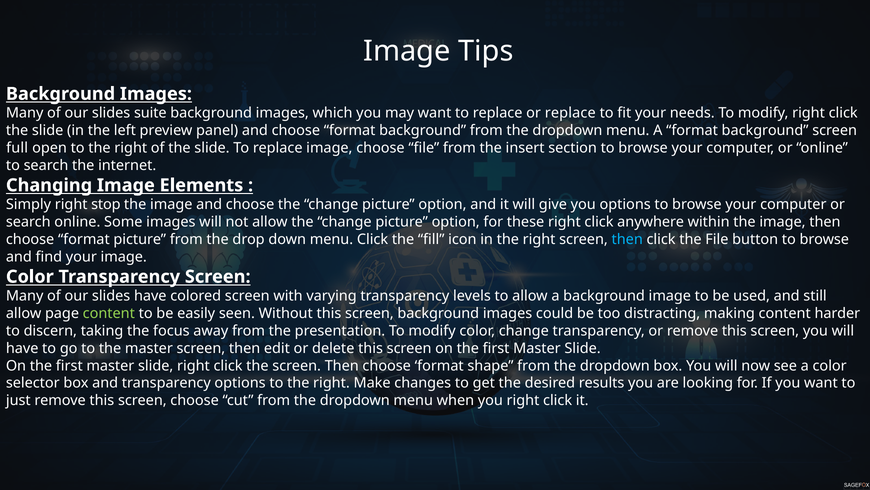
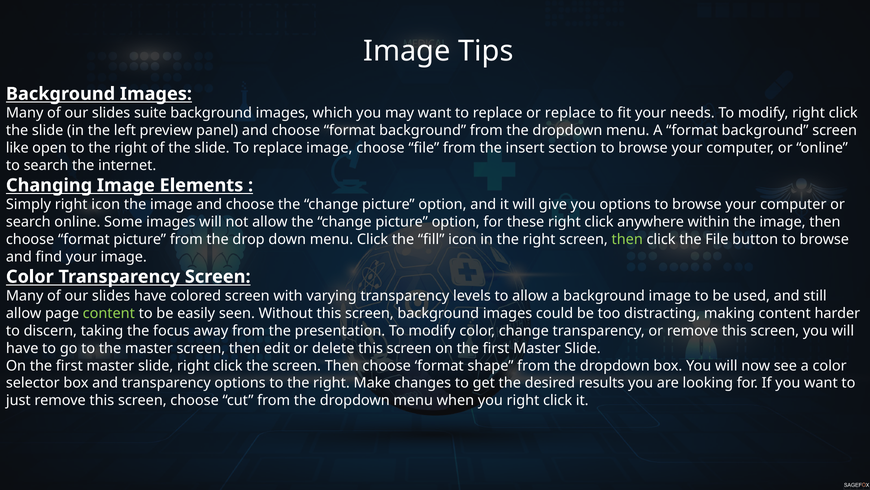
full: full -> like
right stop: stop -> icon
then at (627, 239) colour: light blue -> light green
